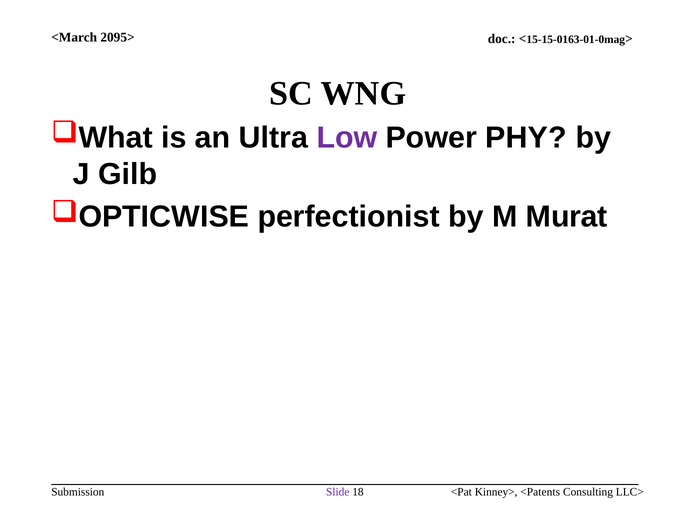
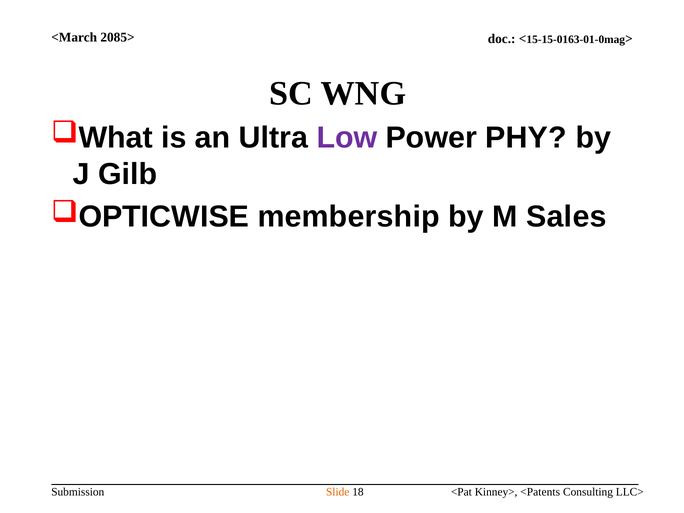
2095>: 2095> -> 2085>
perfectionist: perfectionist -> membership
Murat: Murat -> Sales
Slide colour: purple -> orange
